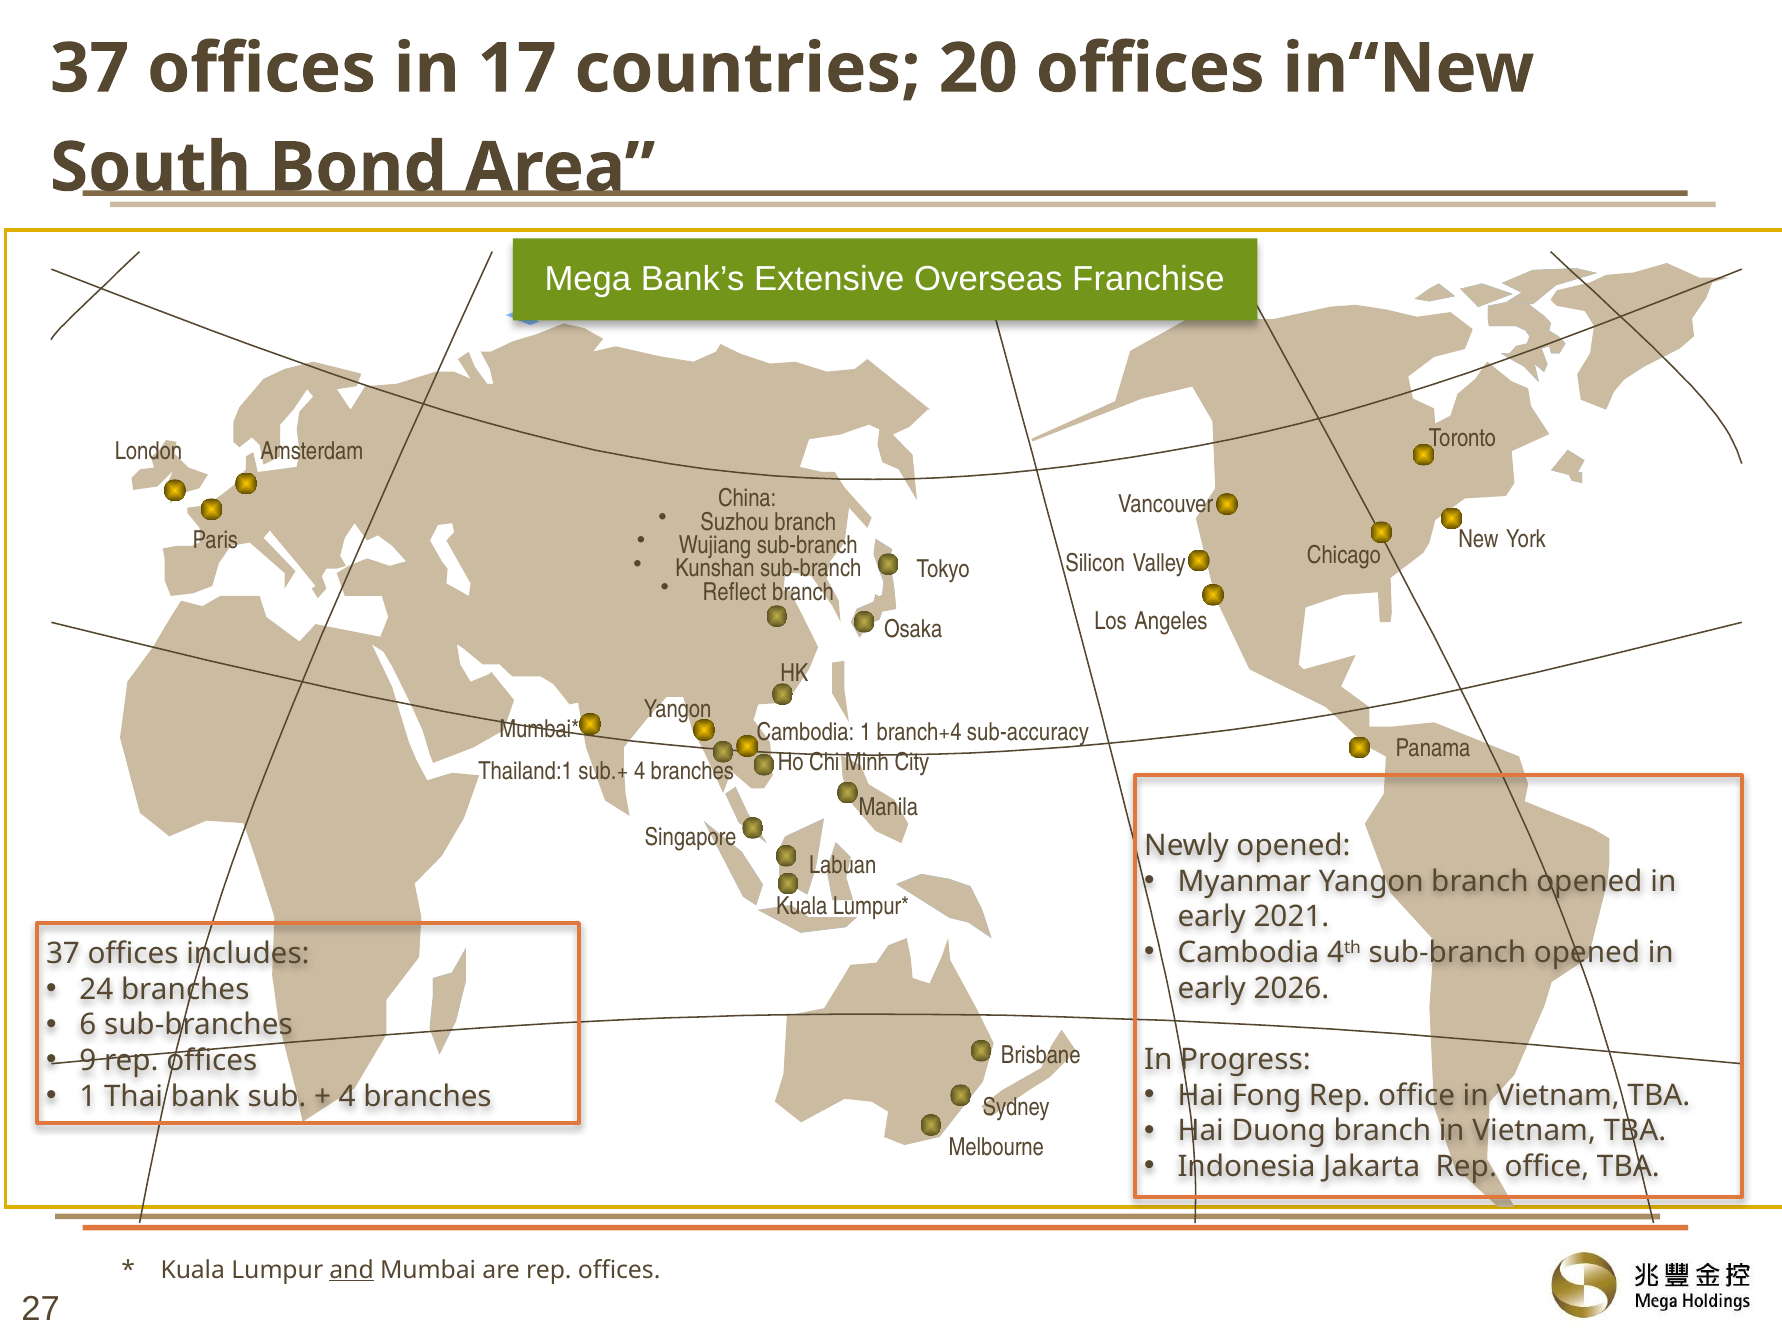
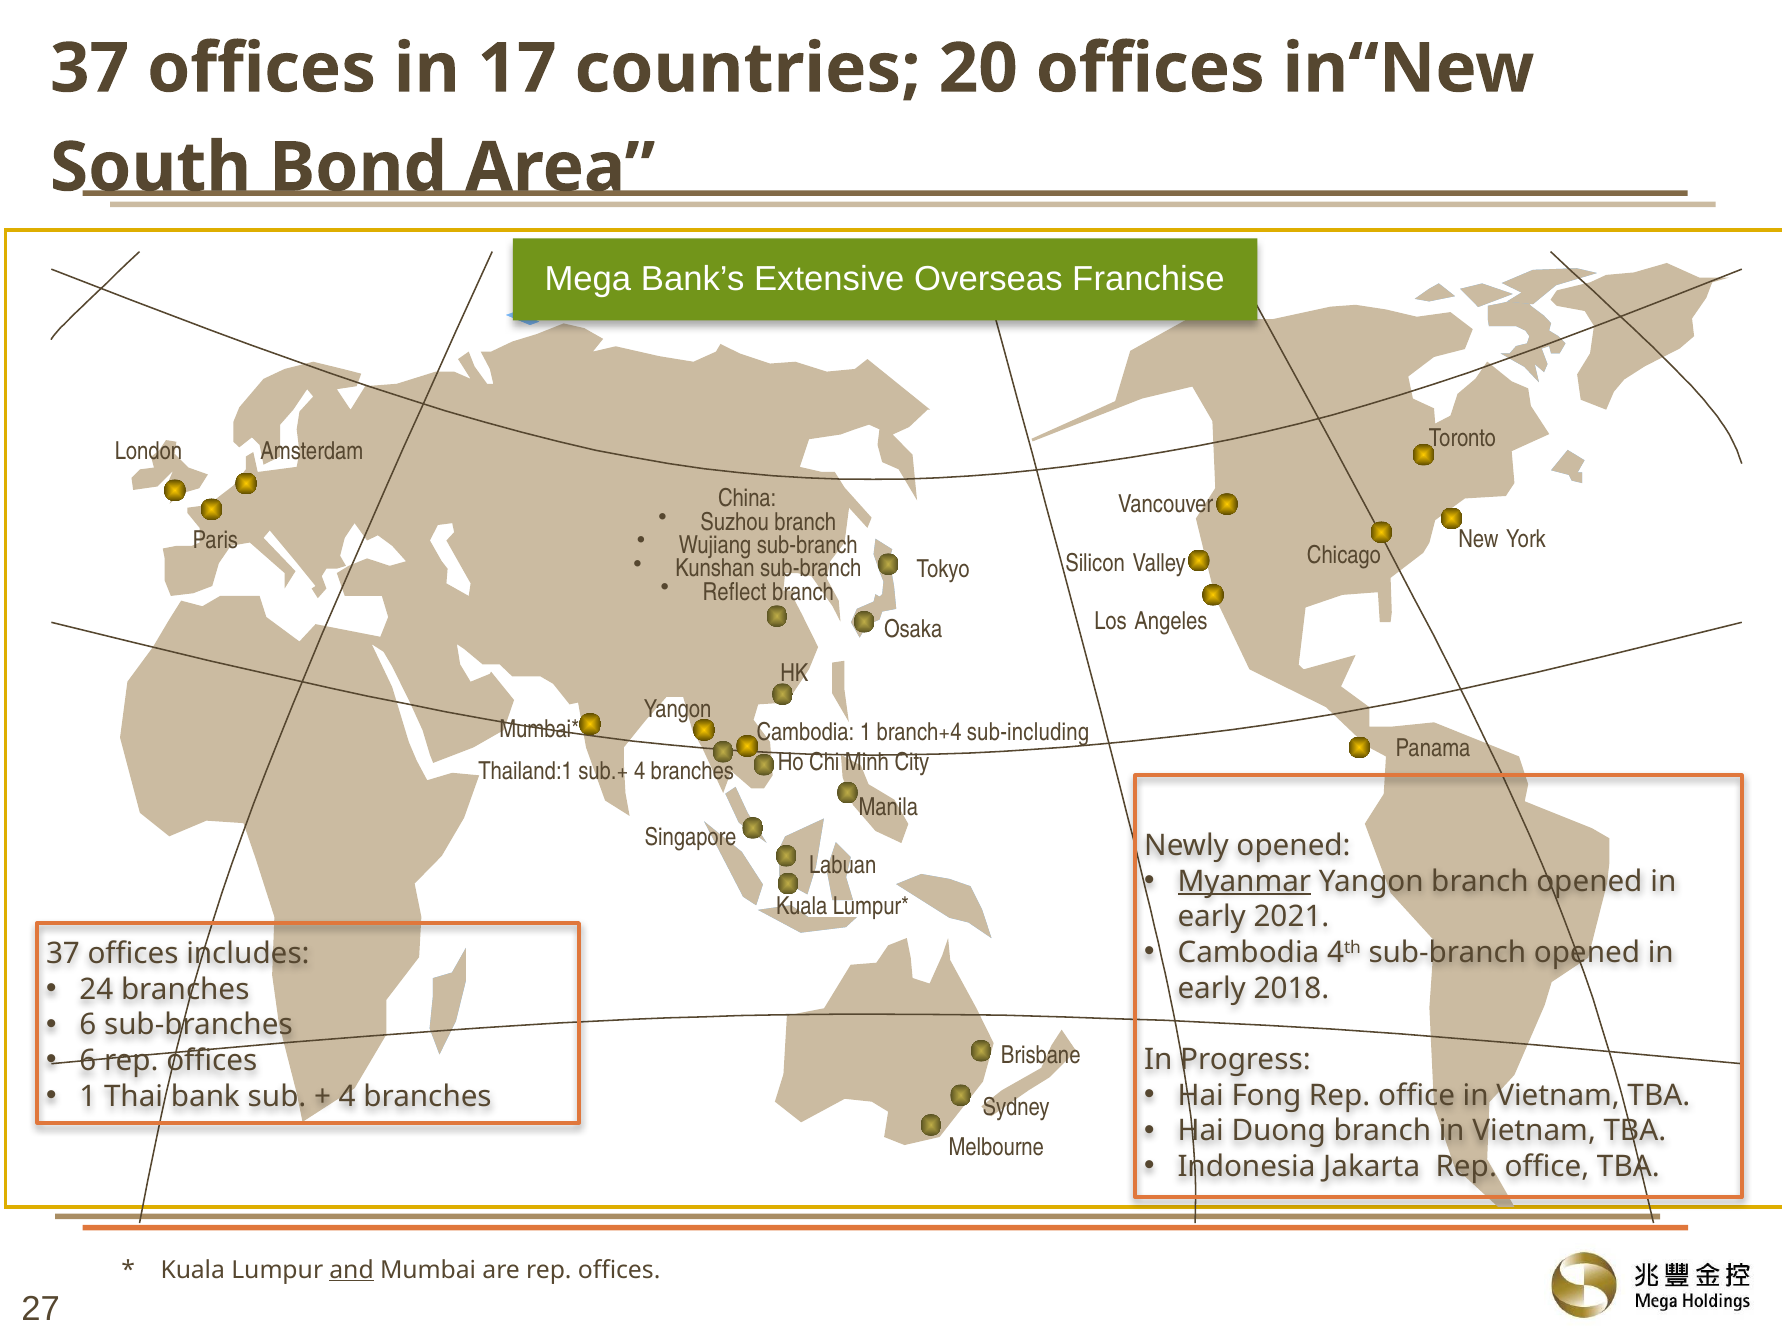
sub-accuracy: sub-accuracy -> sub-including
Myanmar underline: none -> present
2026: 2026 -> 2018
9 at (88, 1060): 9 -> 6
